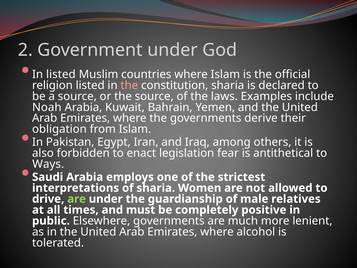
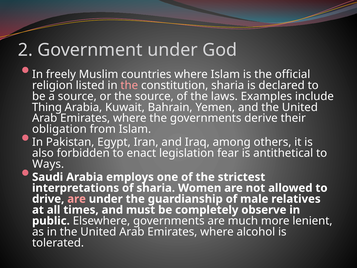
In listed: listed -> freely
Noah: Noah -> Thing
are at (77, 199) colour: light green -> pink
positive: positive -> observe
